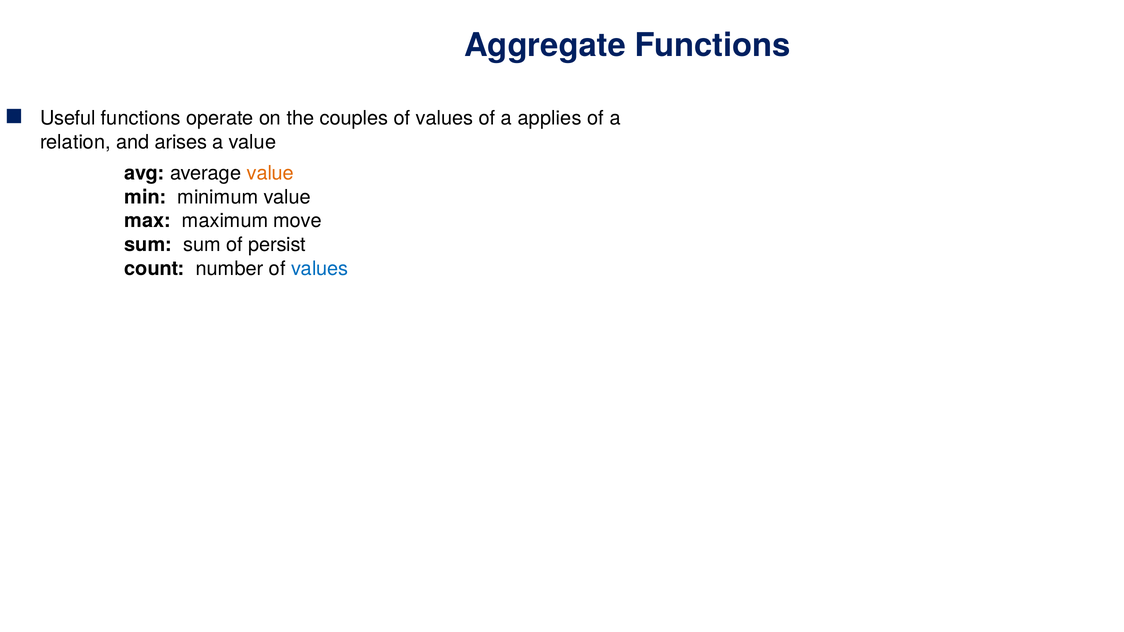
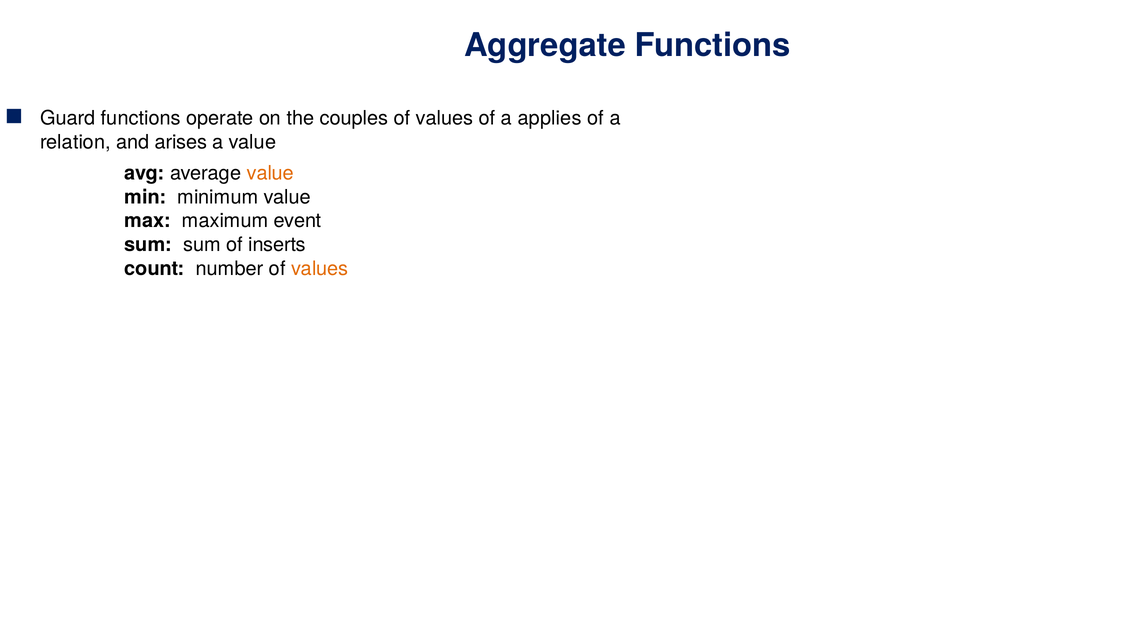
Useful: Useful -> Guard
move: move -> event
persist: persist -> inserts
values at (320, 269) colour: blue -> orange
